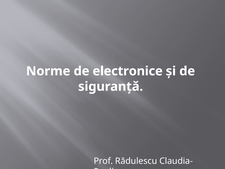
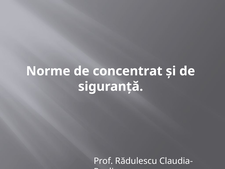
electronice: electronice -> concentrat
